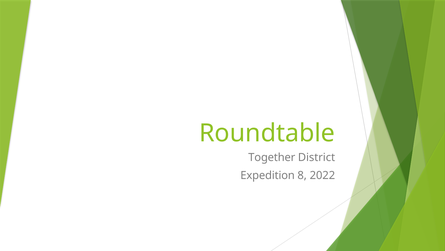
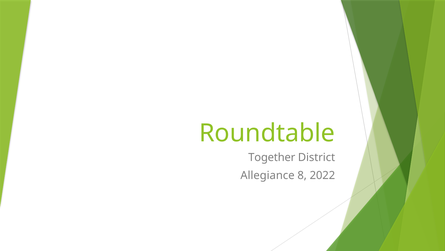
Expedition: Expedition -> Allegiance
